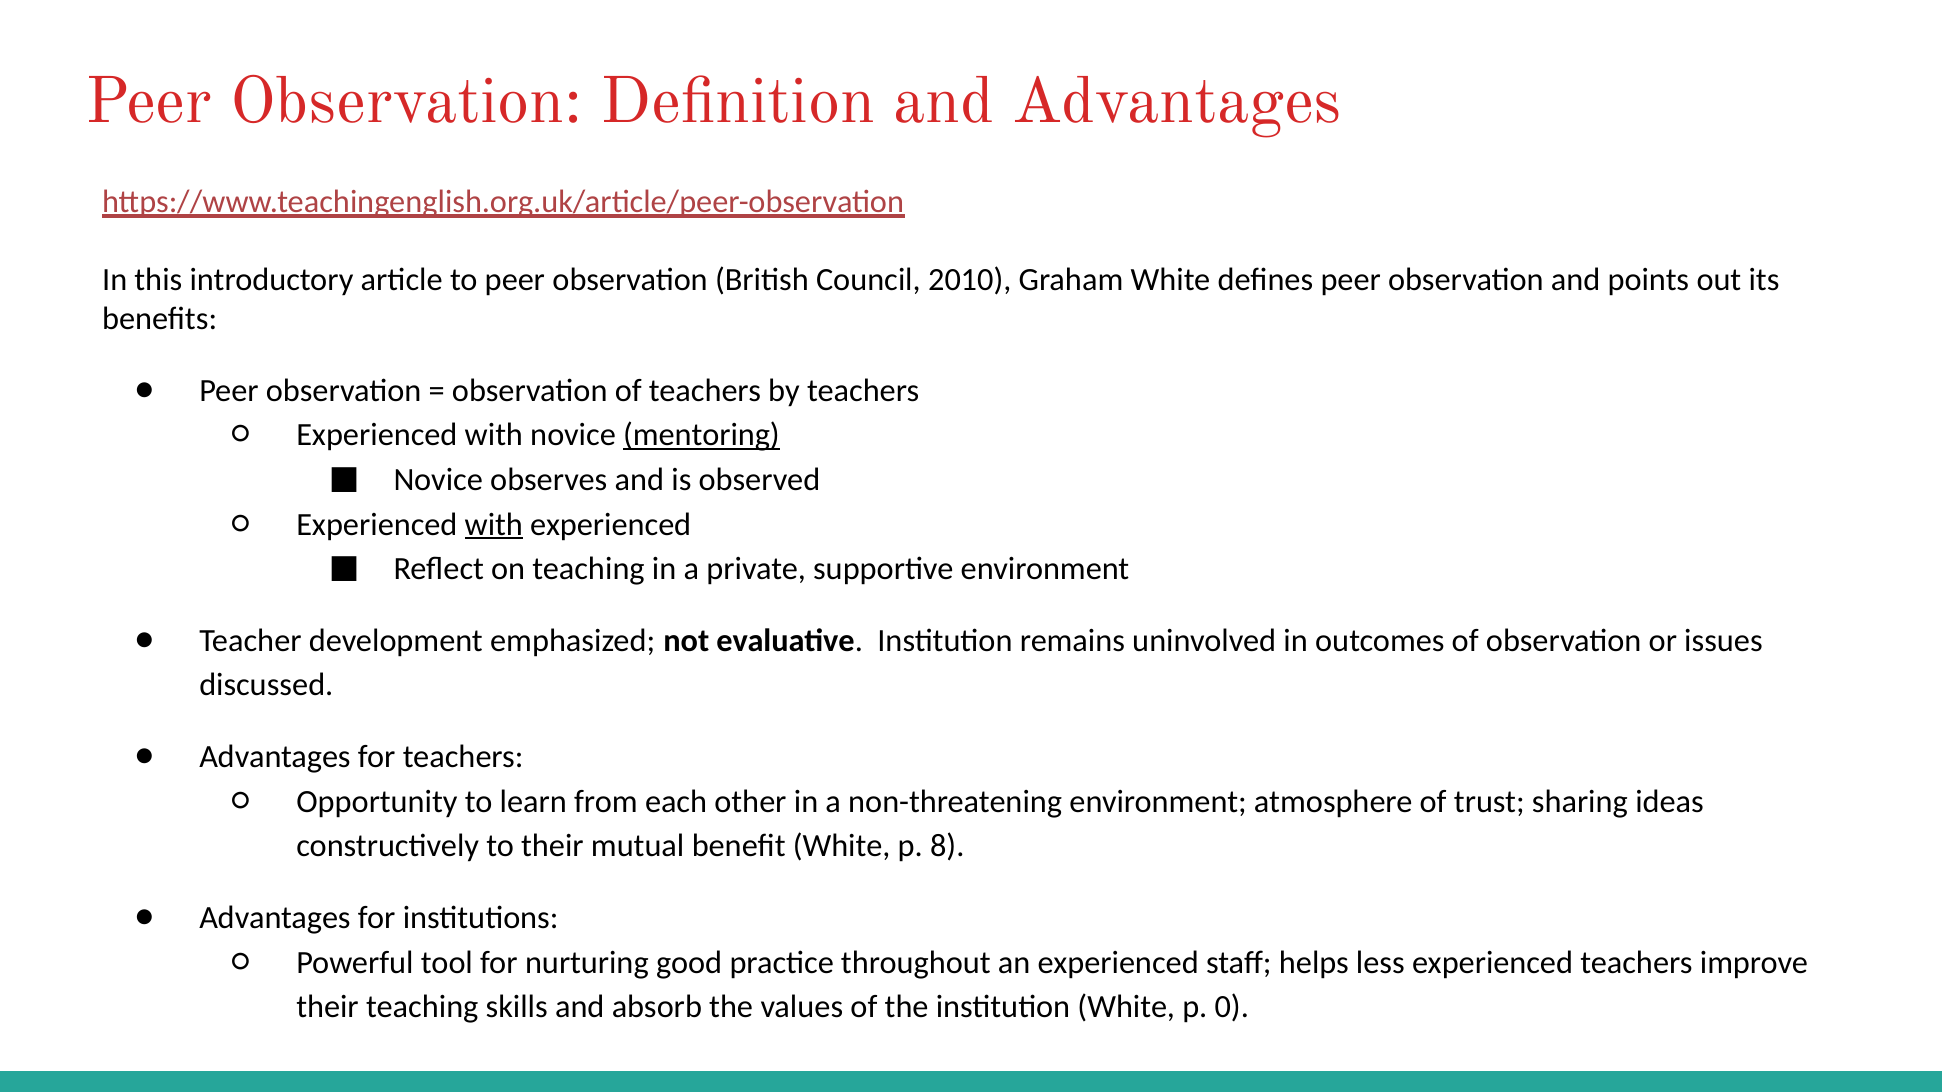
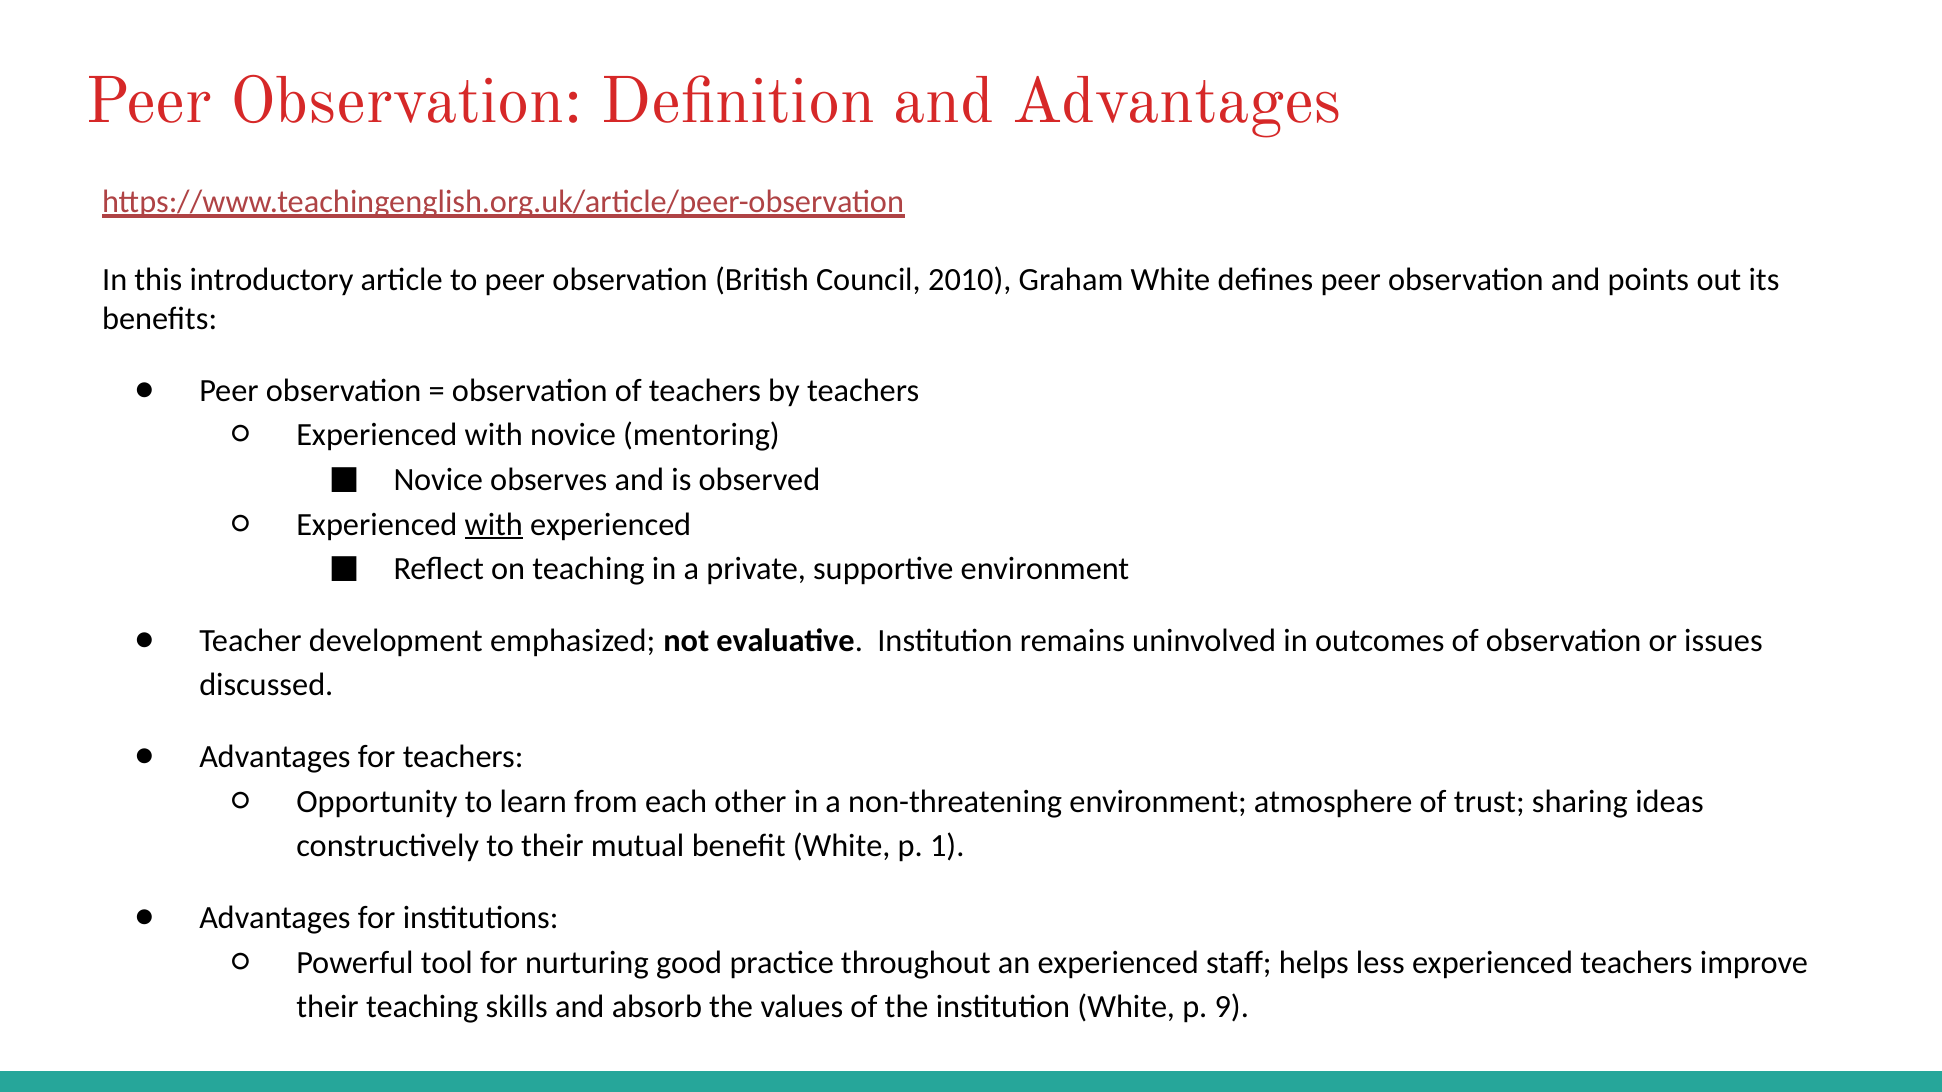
mentoring underline: present -> none
8: 8 -> 1
0: 0 -> 9
